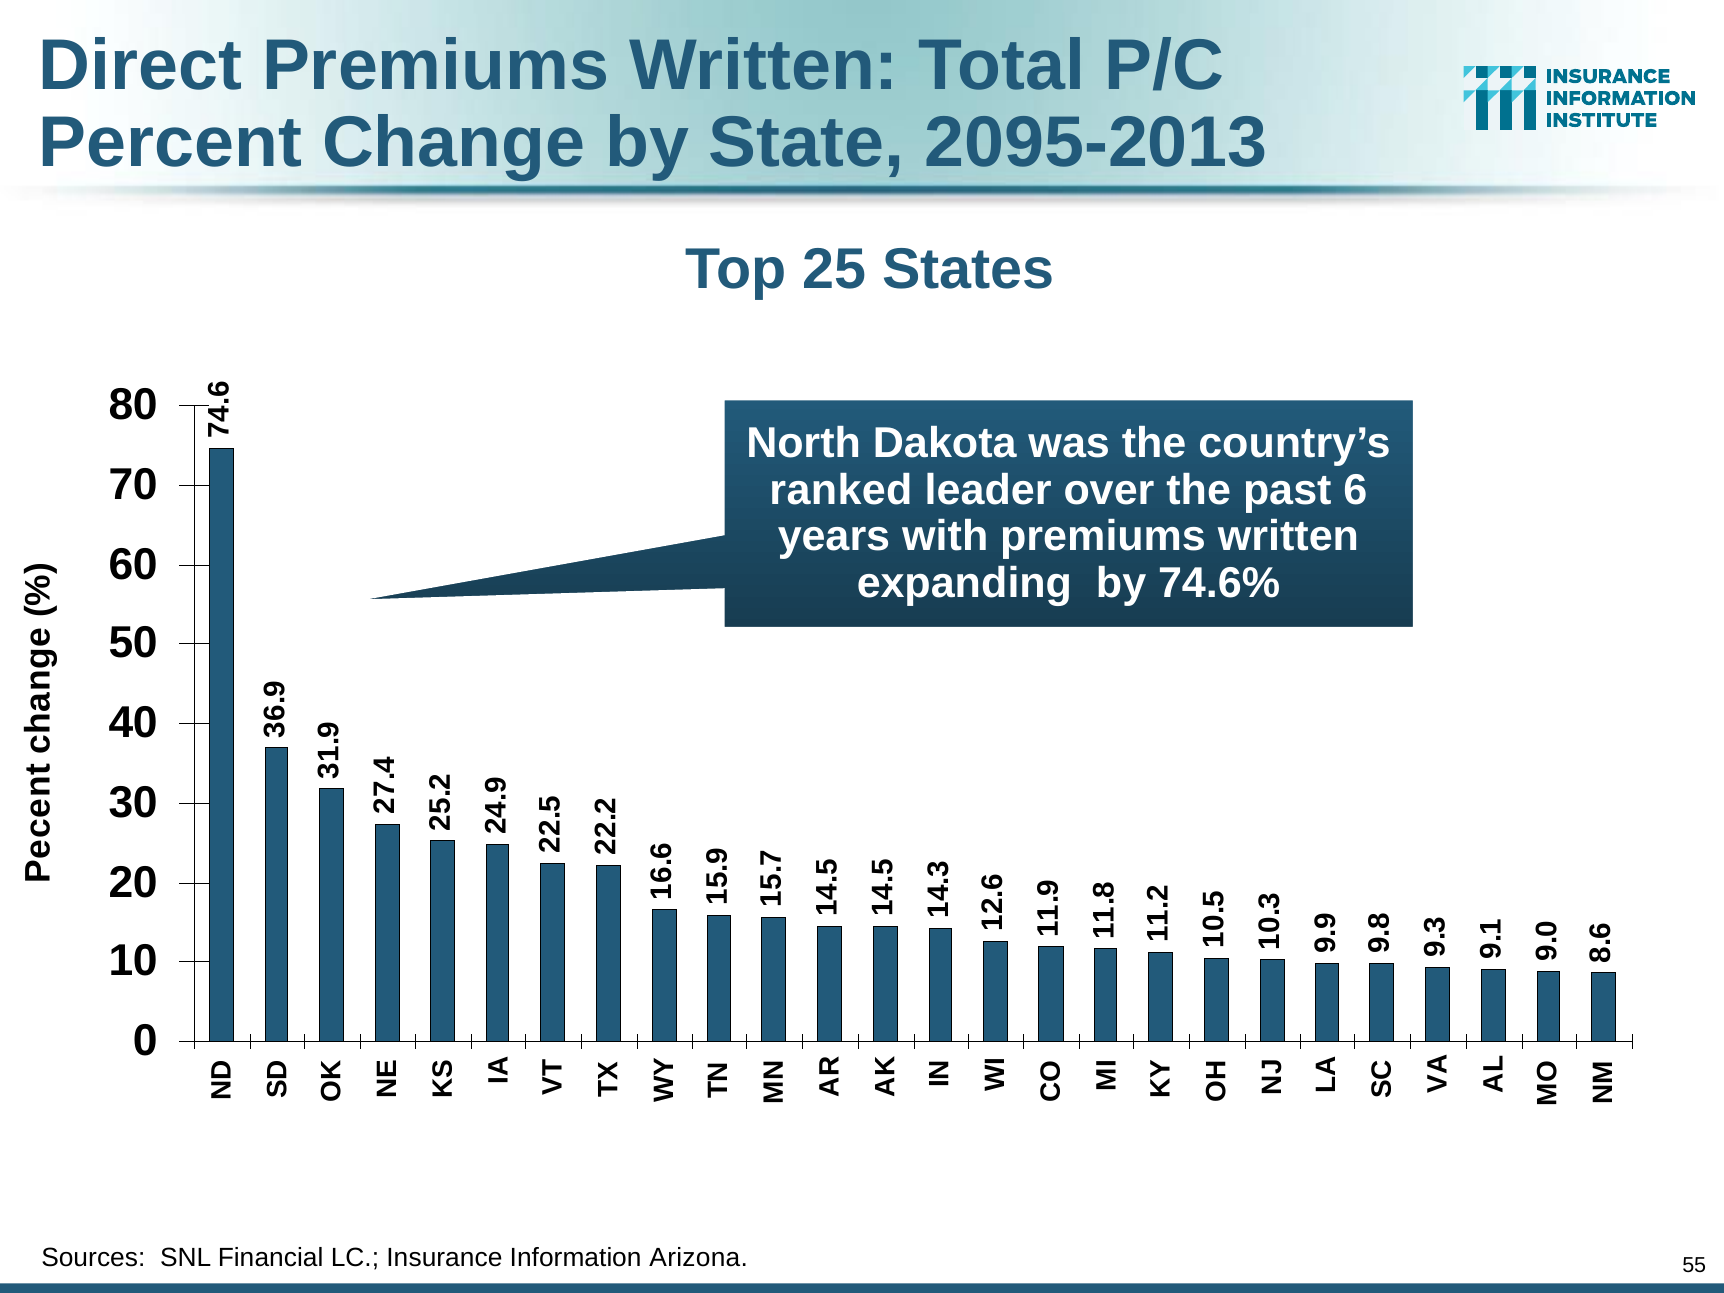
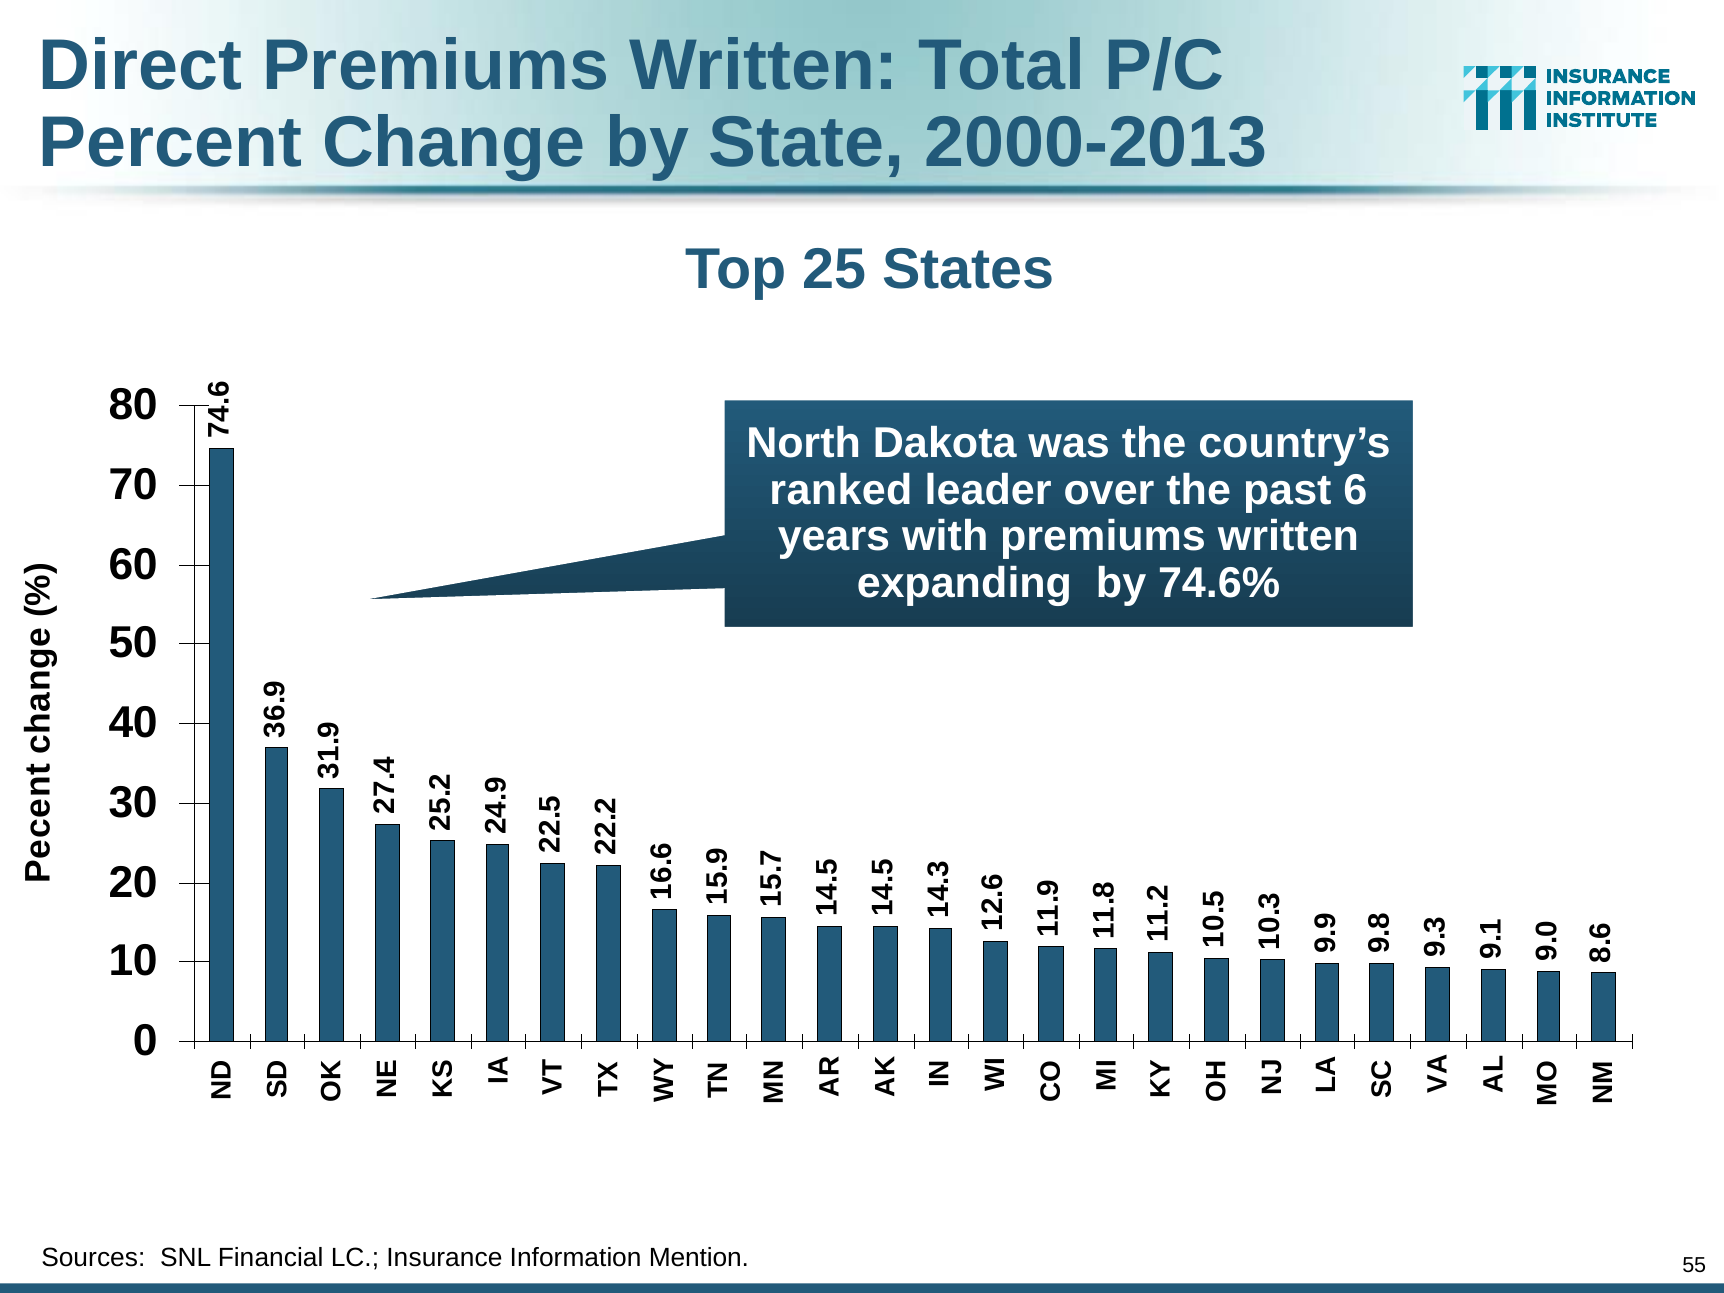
2095-2013: 2095-2013 -> 2000-2013
Arizona: Arizona -> Mention
